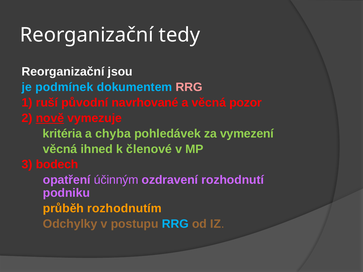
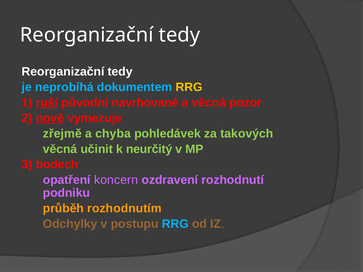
jsou at (120, 72): jsou -> tedy
podmínek: podmínek -> neprobíhá
RRG at (189, 87) colour: pink -> yellow
ruší underline: none -> present
kritéria: kritéria -> zřejmě
vymezení: vymezení -> takových
ihned: ihned -> učinit
členové: členové -> neurčitý
účinným: účinným -> koncern
